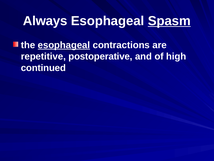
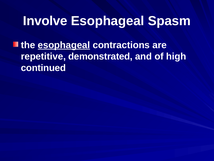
Always: Always -> Involve
Spasm underline: present -> none
postoperative: postoperative -> demonstrated
